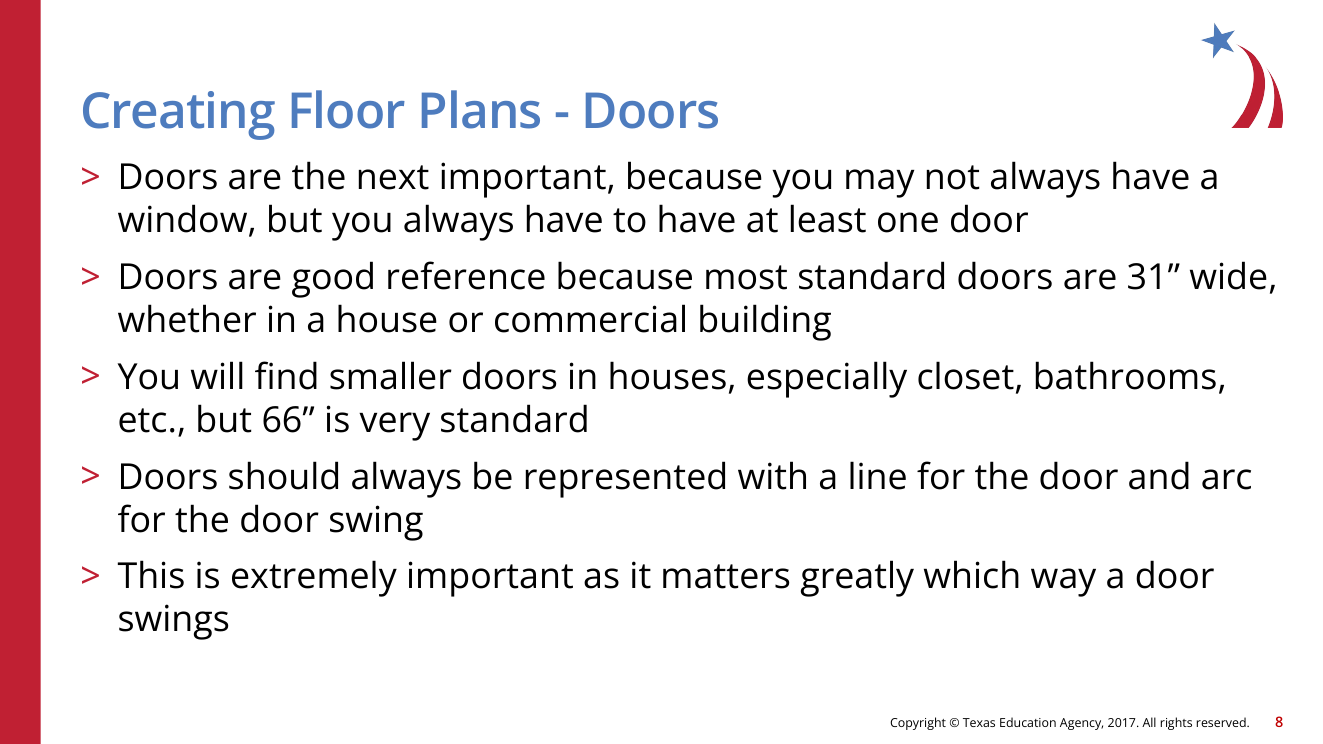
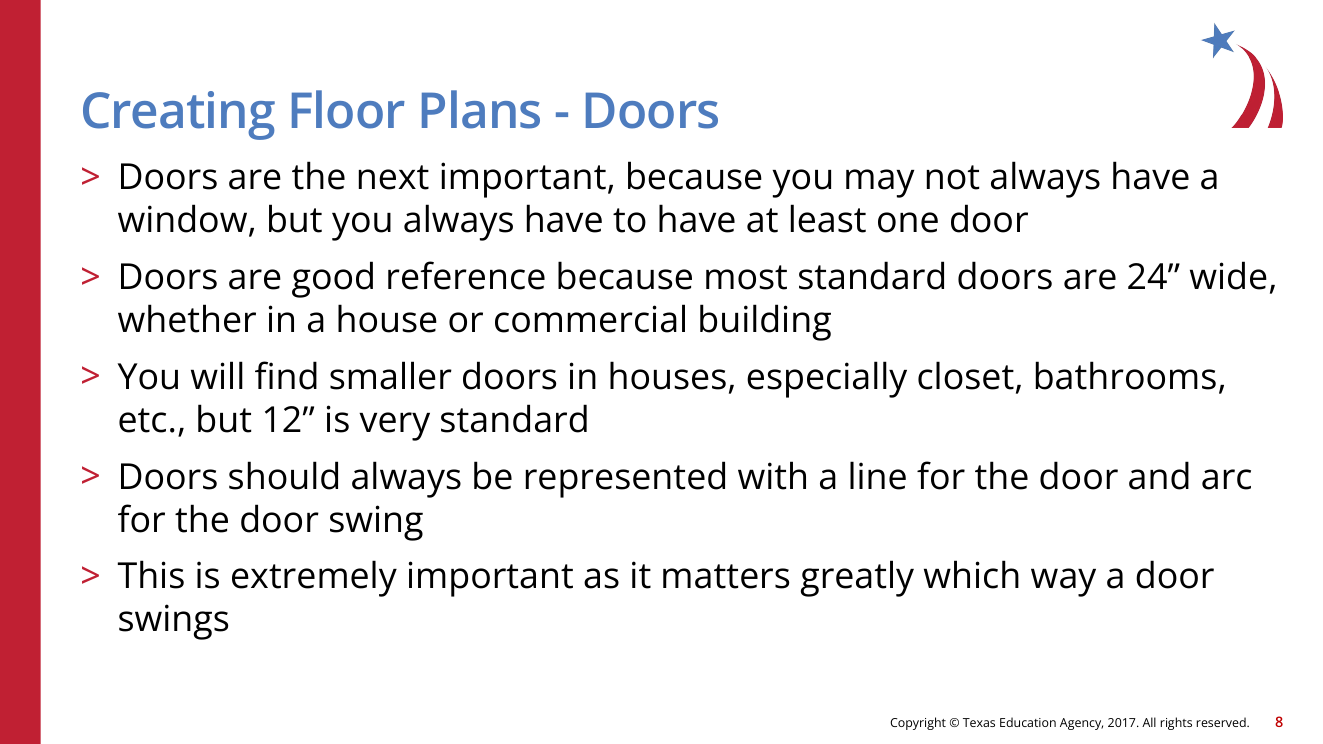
31: 31 -> 24
66: 66 -> 12
